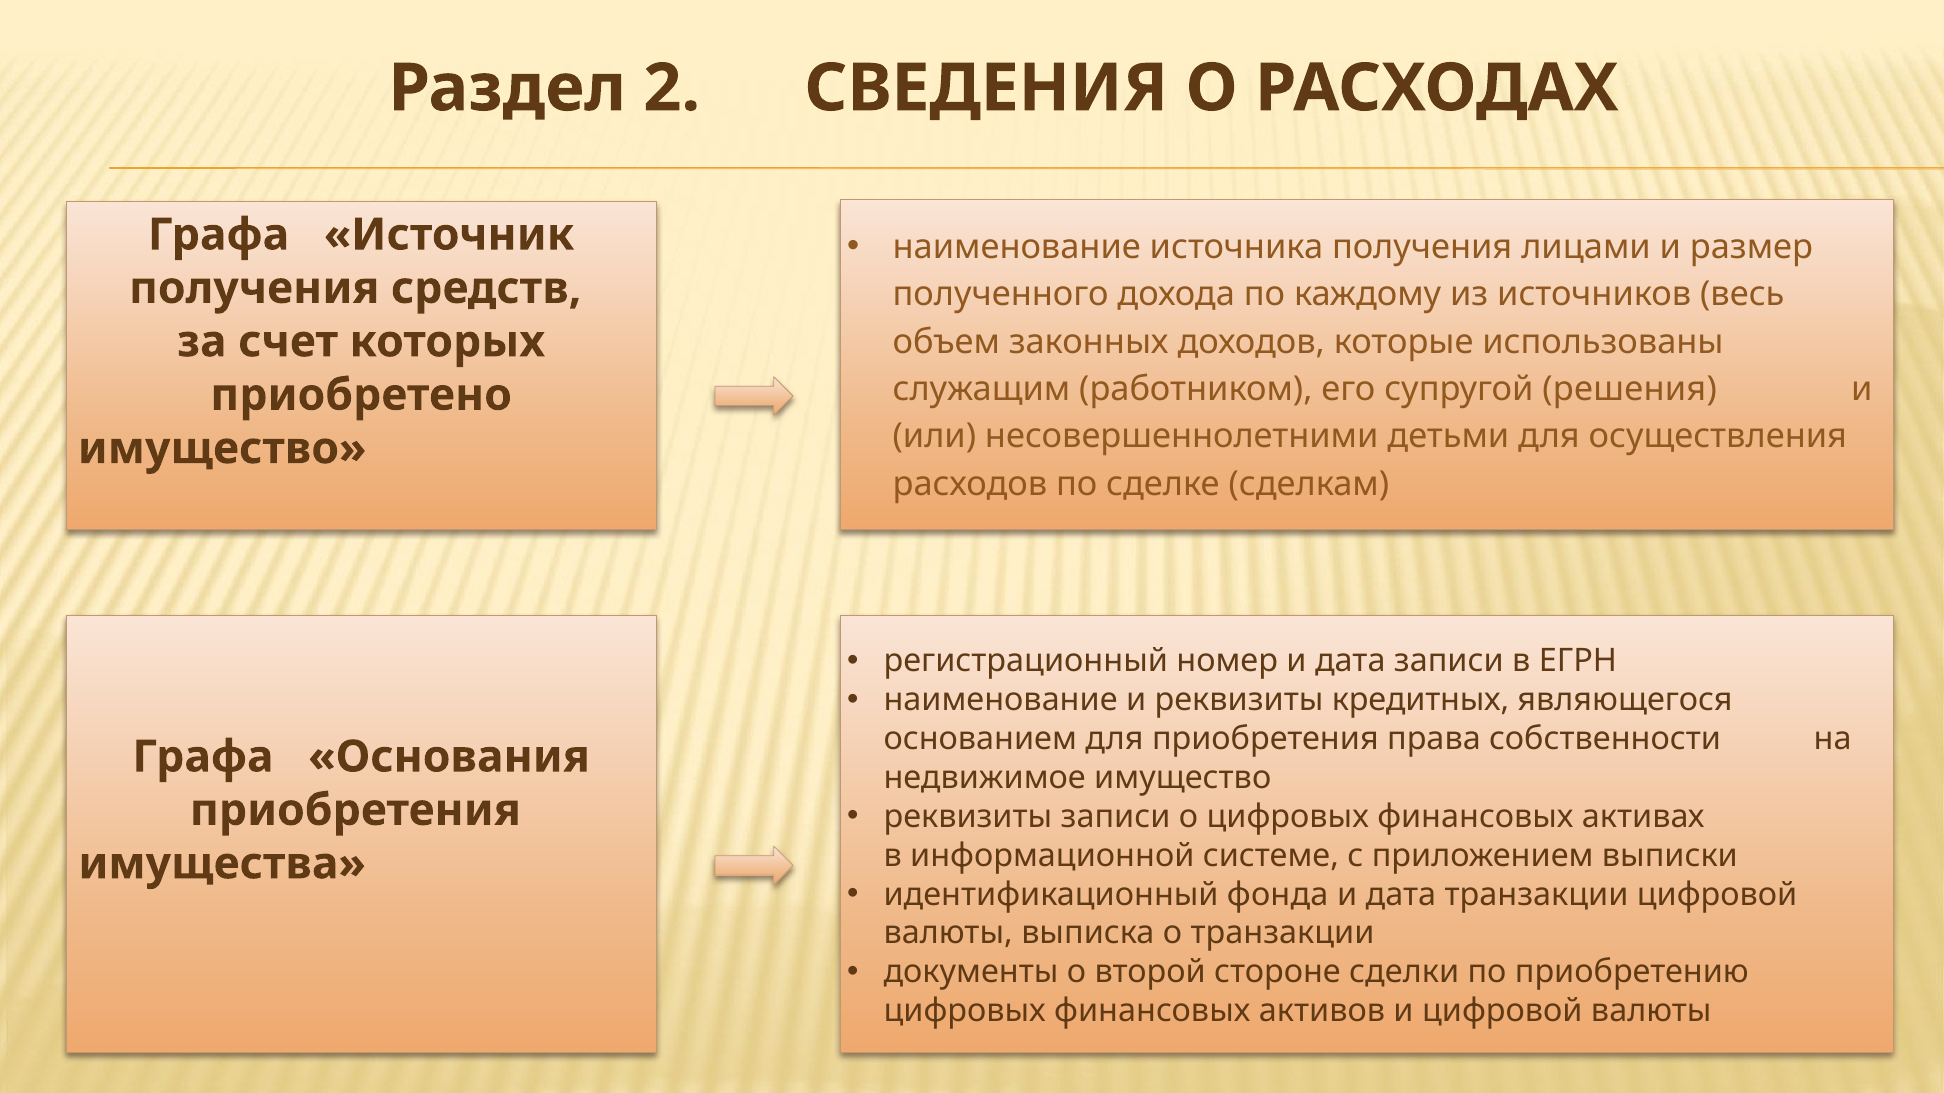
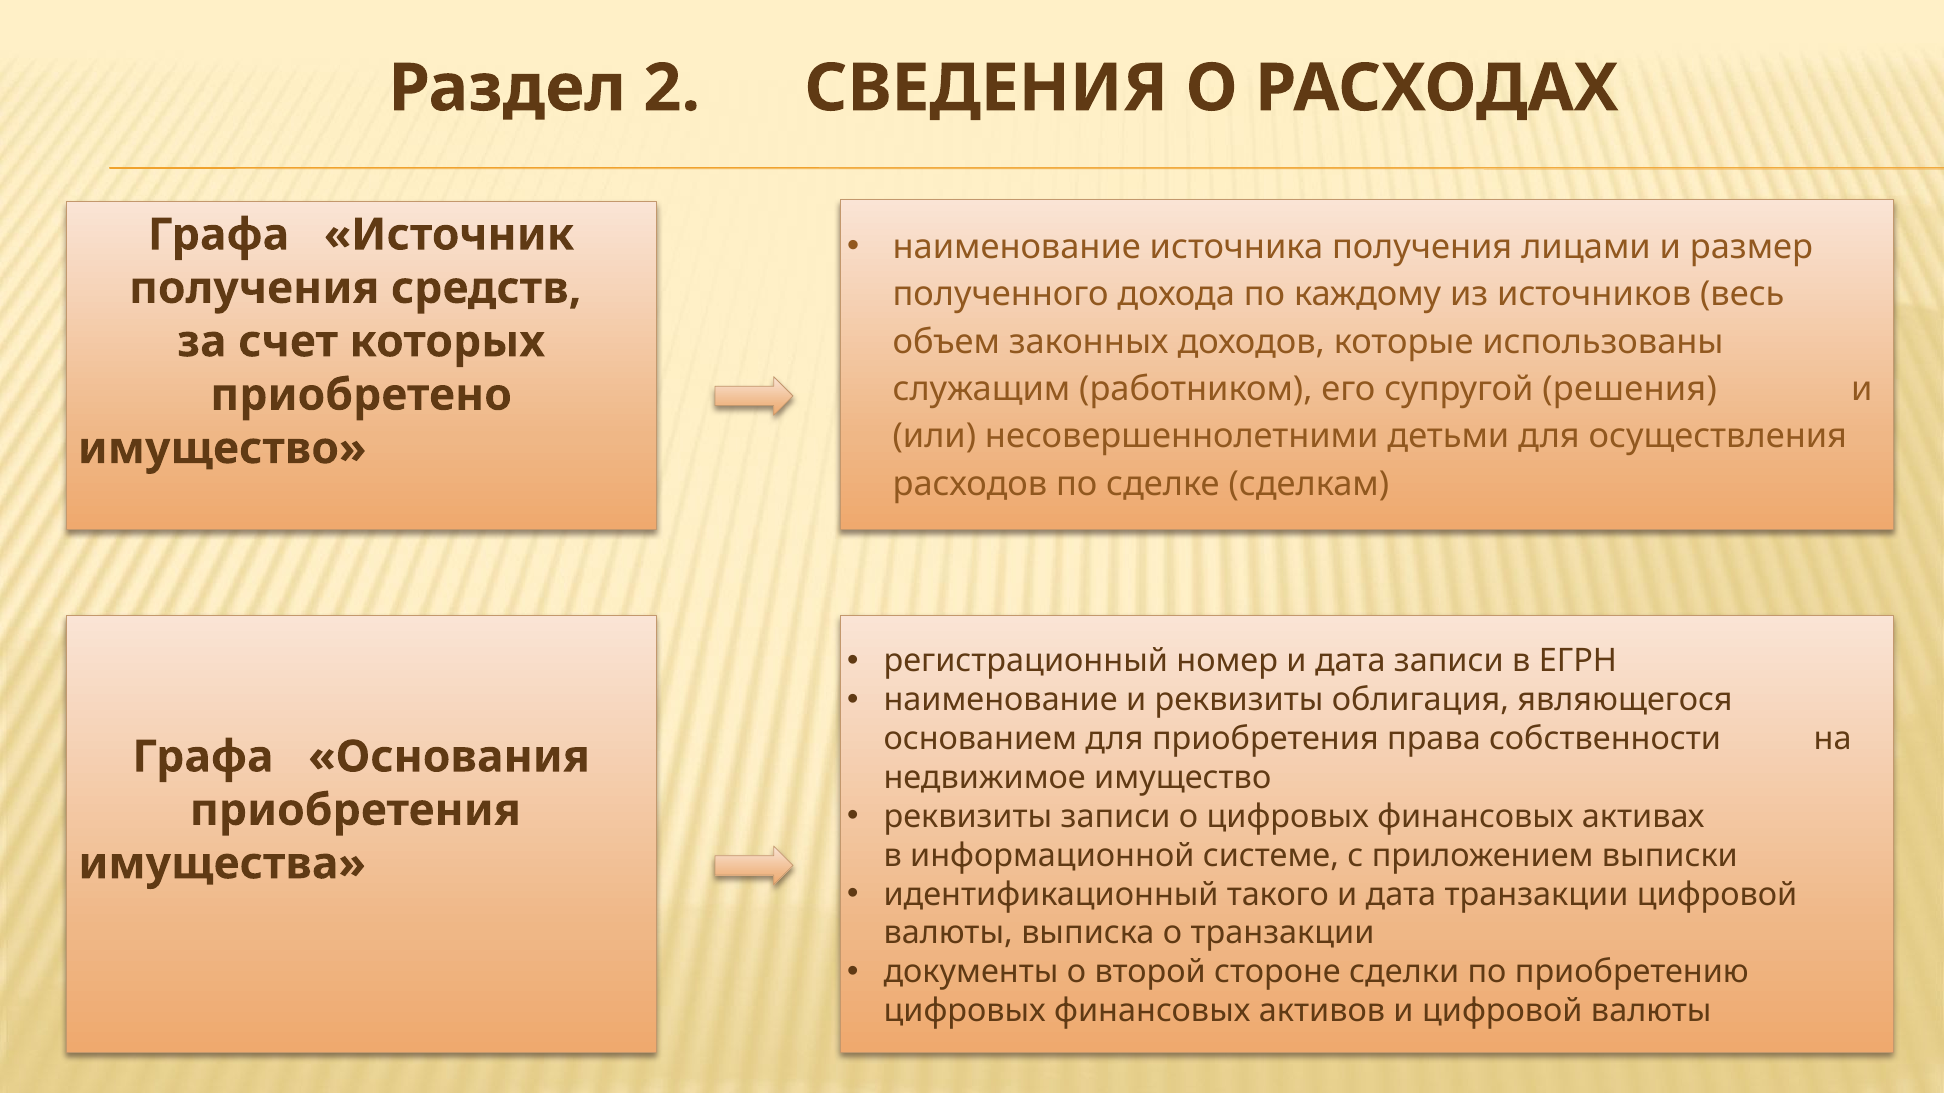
кредитных: кредитных -> облигация
фонда: фонда -> такого
